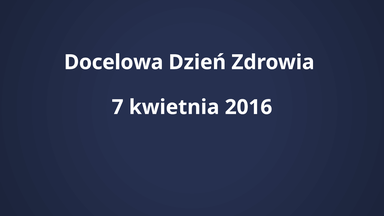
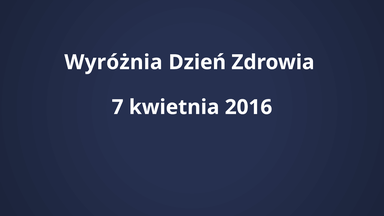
Docelowa: Docelowa -> Wyróżnia
